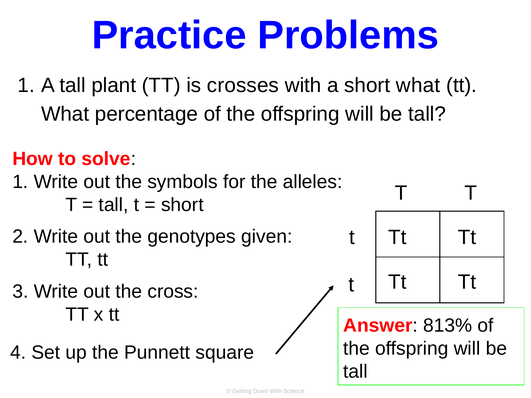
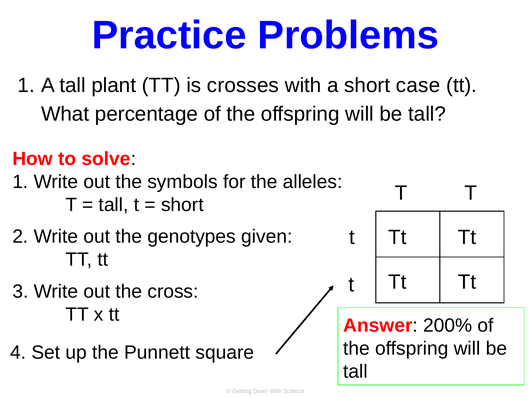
short what: what -> case
813%: 813% -> 200%
